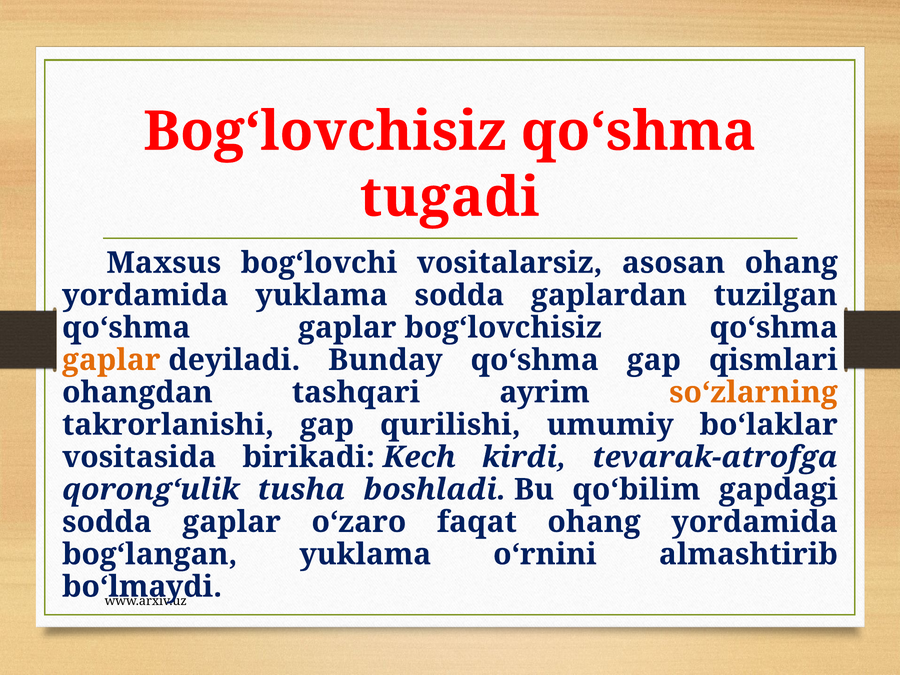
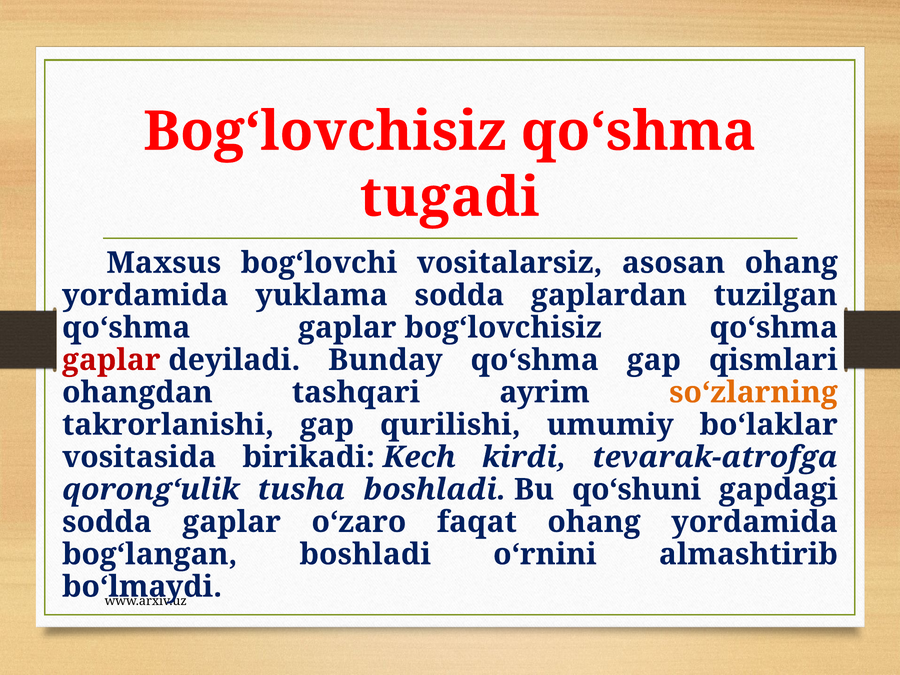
gaplar at (111, 360) colour: orange -> red
qo‘bilim: qo‘bilim -> qo‘shuni
bog‘langan yuklama: yuklama -> boshladi
